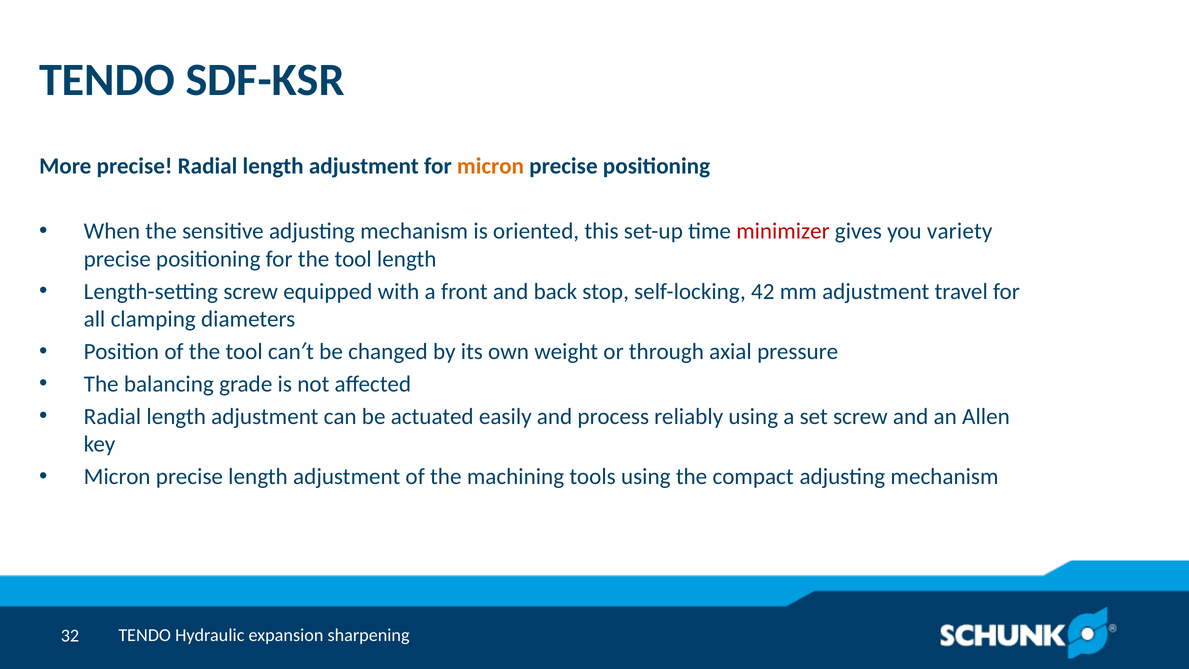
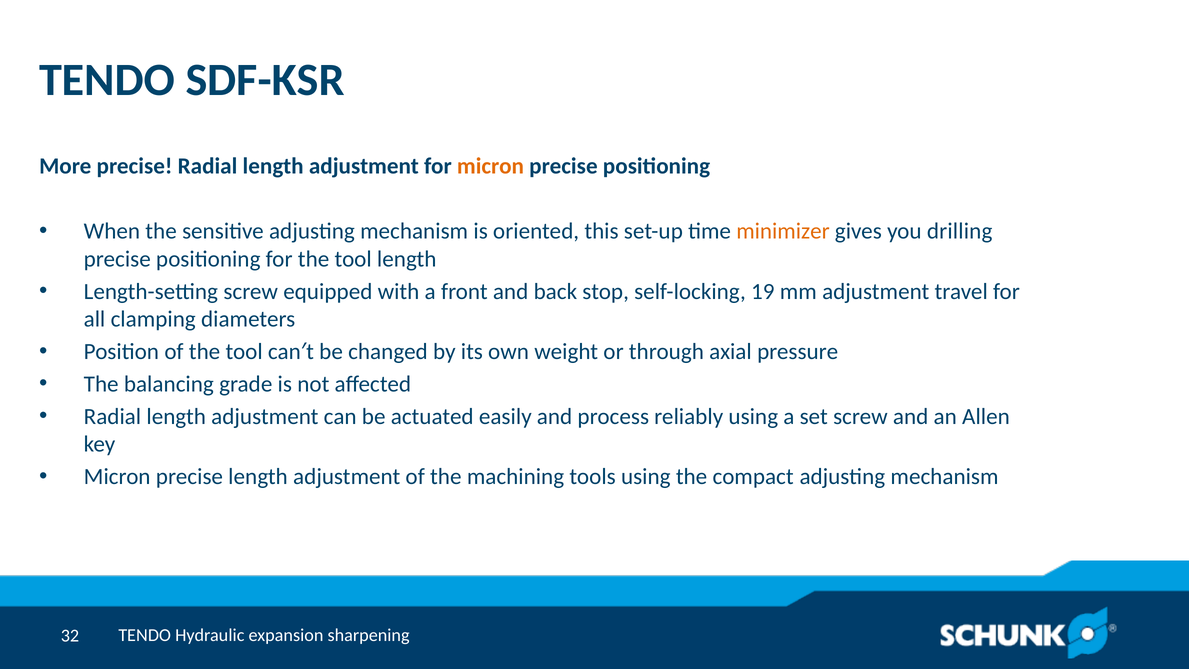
minimizer colour: red -> orange
variety: variety -> drilling
42: 42 -> 19
